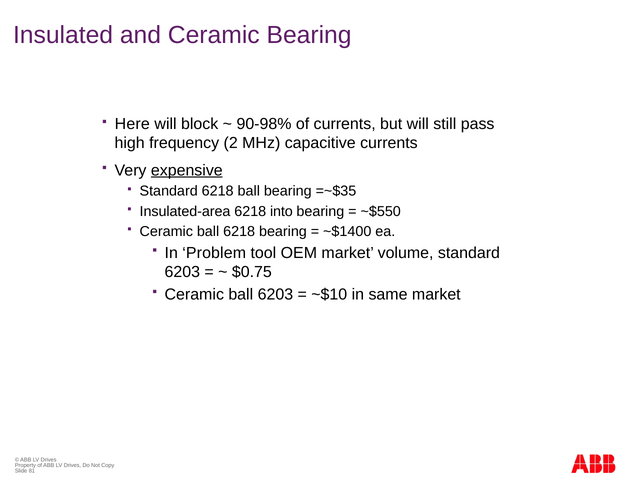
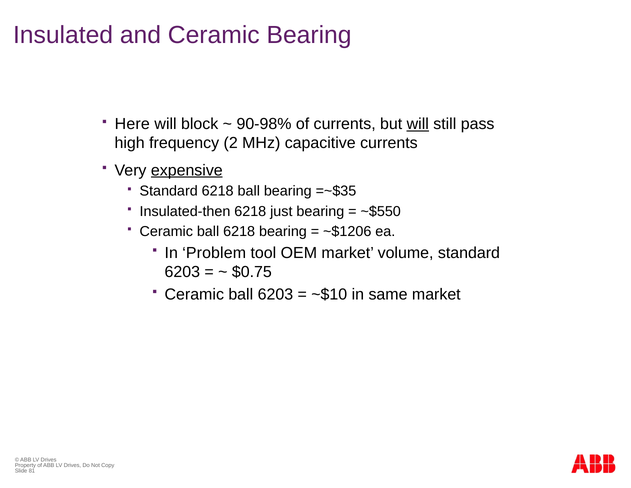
will at (418, 124) underline: none -> present
Insulated-area: Insulated-area -> Insulated-then
into: into -> just
~$1400: ~$1400 -> ~$1206
